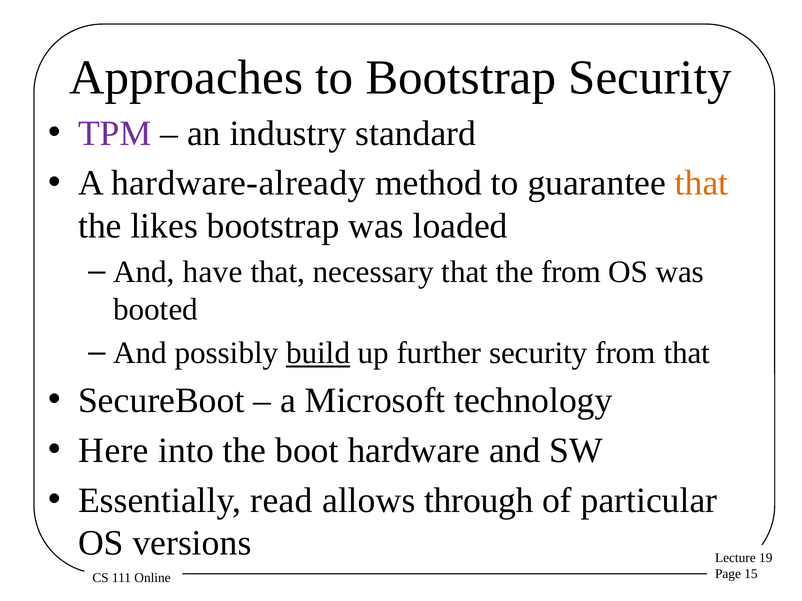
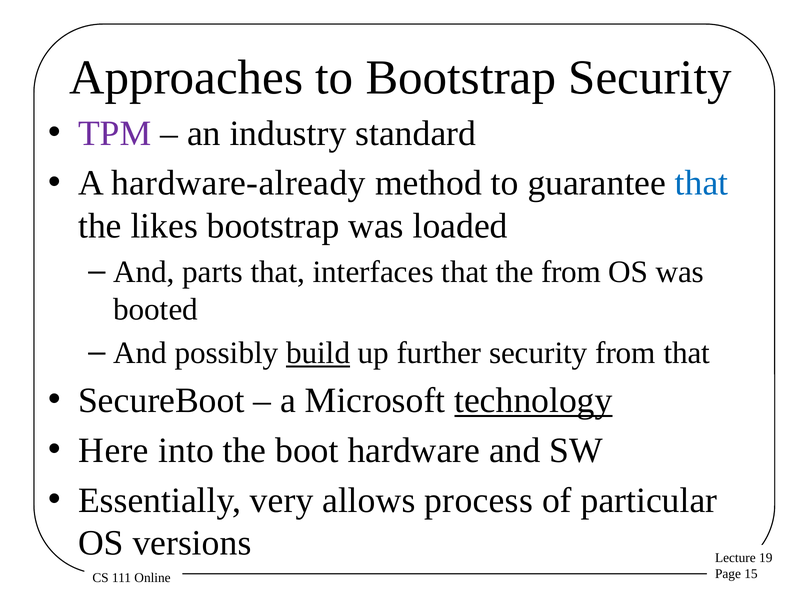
that at (702, 183) colour: orange -> blue
have: have -> parts
necessary: necessary -> interfaces
technology underline: none -> present
read: read -> very
through: through -> process
